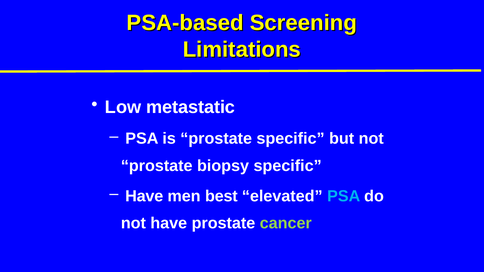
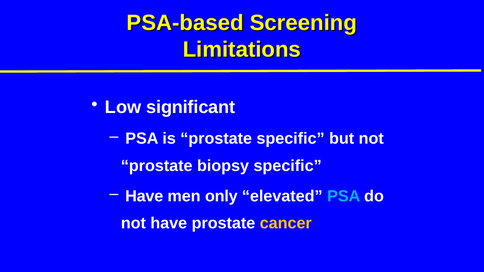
metastatic: metastatic -> significant
best: best -> only
cancer colour: light green -> yellow
